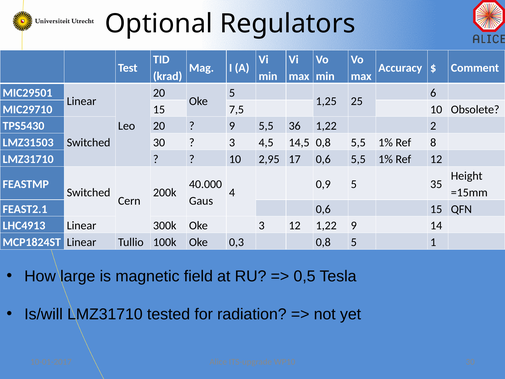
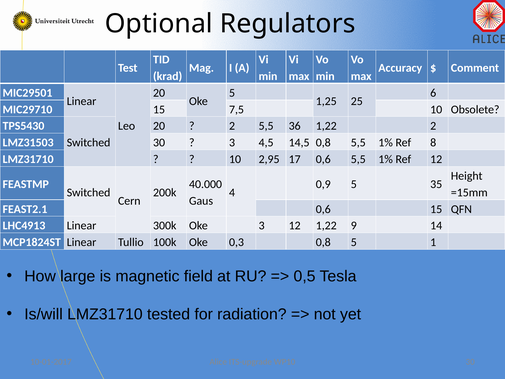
9 at (232, 126): 9 -> 2
